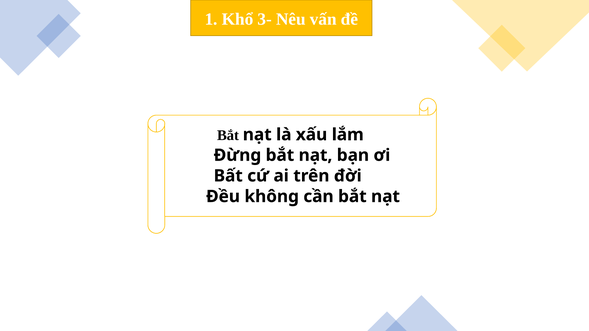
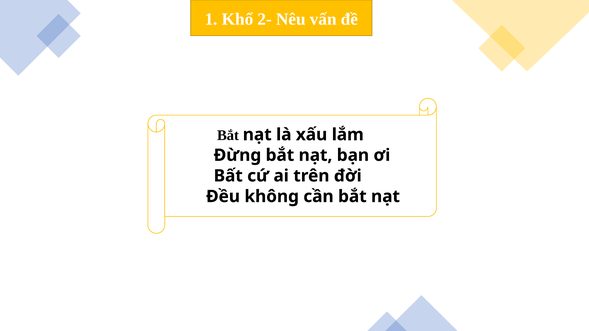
3-: 3- -> 2-
